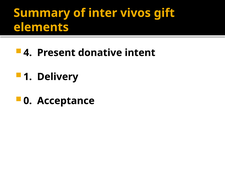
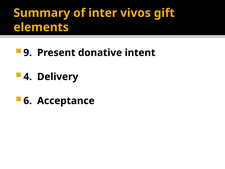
4: 4 -> 9
1: 1 -> 4
0: 0 -> 6
